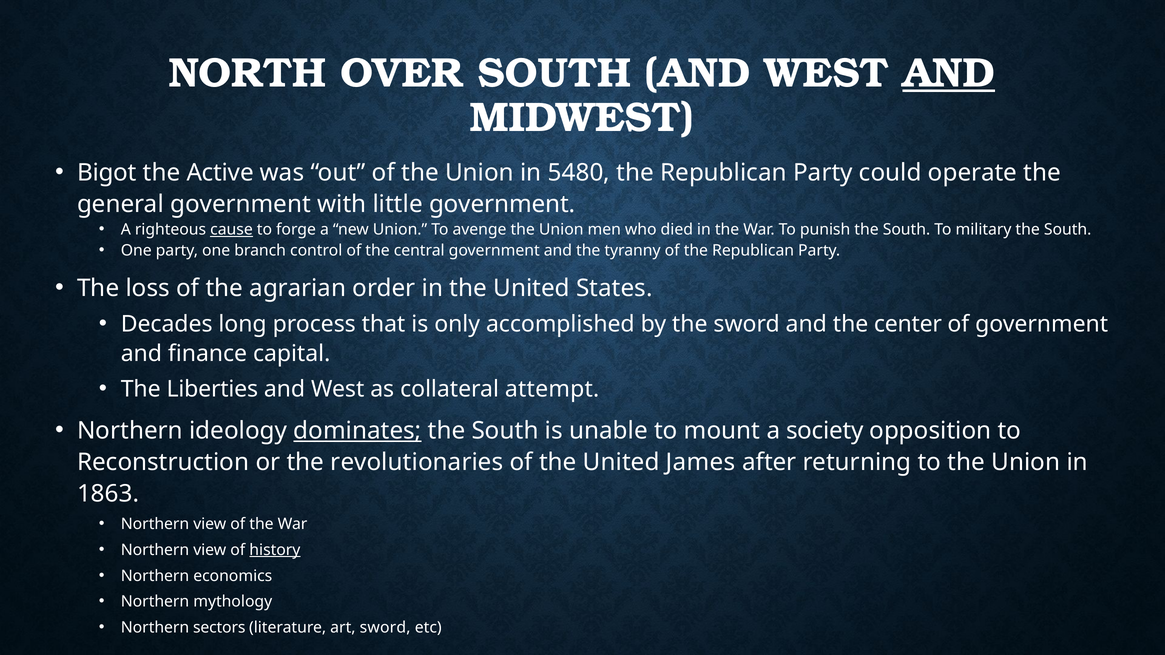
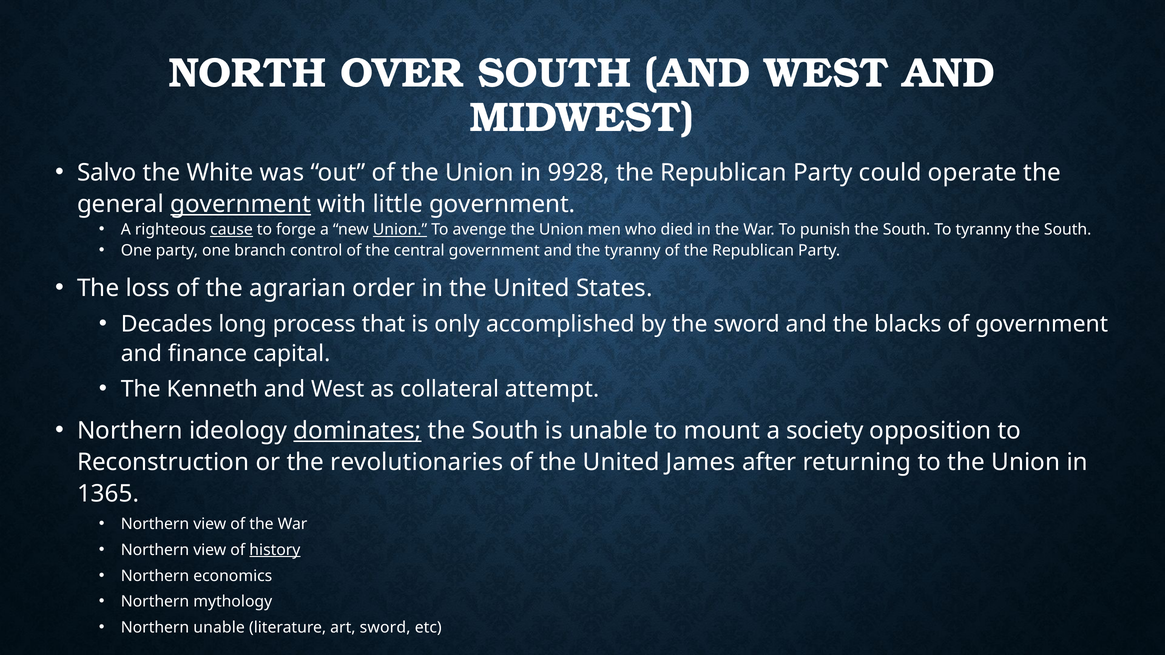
AND at (949, 73) underline: present -> none
Bigot: Bigot -> Salvo
Active: Active -> White
5480: 5480 -> 9928
government at (241, 204) underline: none -> present
Union at (400, 230) underline: none -> present
To military: military -> tyranny
center: center -> blacks
Liberties: Liberties -> Kenneth
1863: 1863 -> 1365
Northern sectors: sectors -> unable
